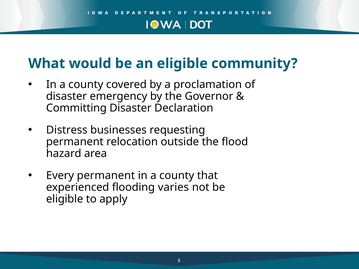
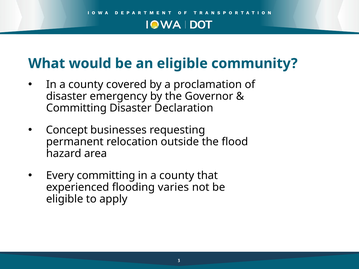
Distress: Distress -> Concept
Every permanent: permanent -> committing
